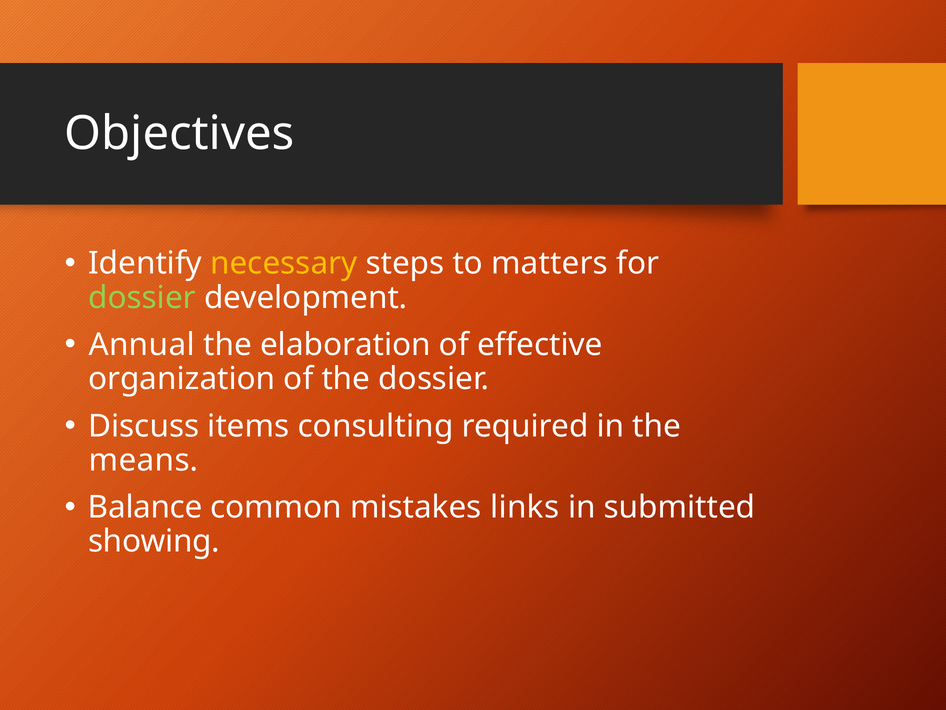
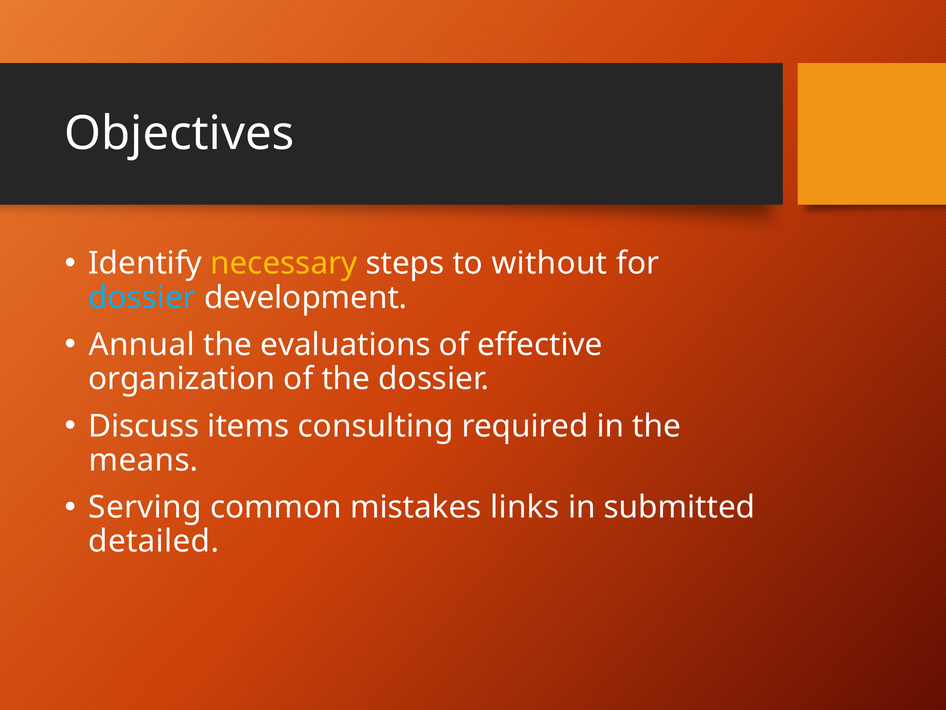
matters: matters -> without
dossier at (142, 297) colour: light green -> light blue
elaboration: elaboration -> evaluations
Balance: Balance -> Serving
showing: showing -> detailed
